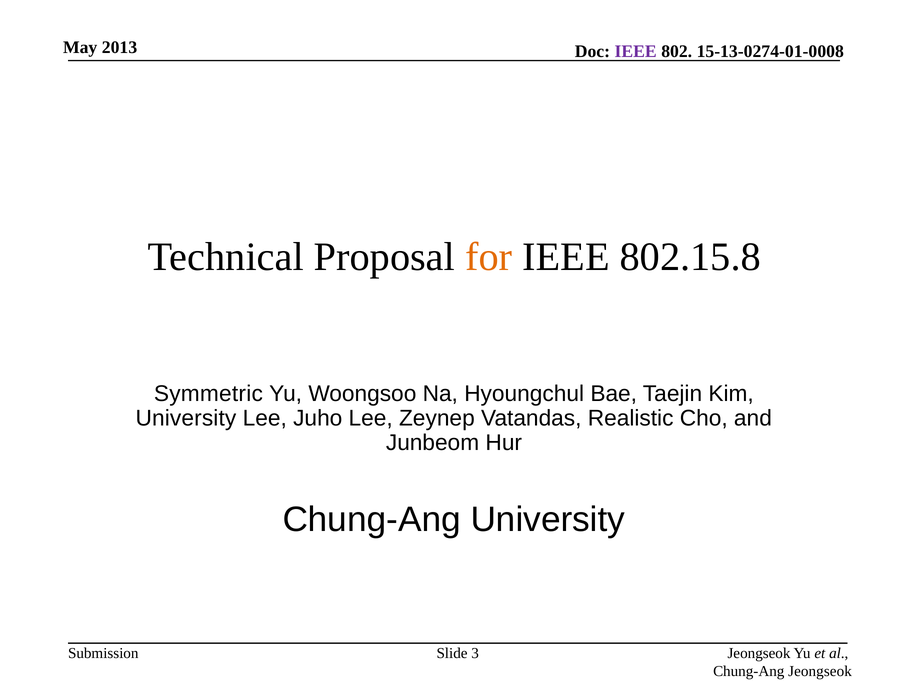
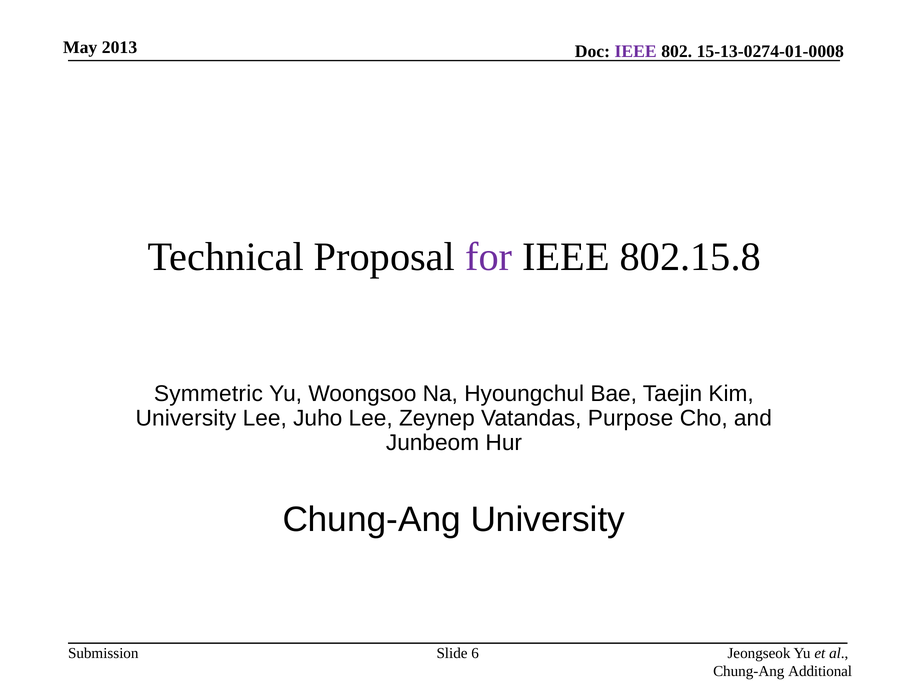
for colour: orange -> purple
Realistic: Realistic -> Purpose
3: 3 -> 6
Chung-Ang Jeongseok: Jeongseok -> Additional
